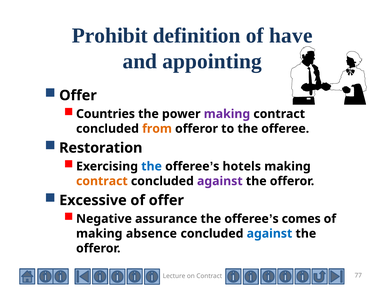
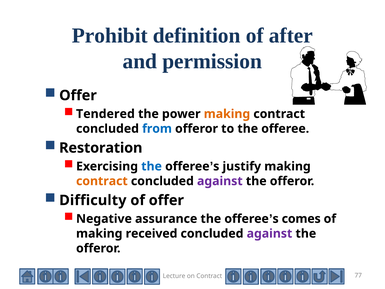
have: have -> after
appointing: appointing -> permission
Countries: Countries -> Tendered
making at (227, 114) colour: purple -> orange
from colour: orange -> blue
hotels: hotels -> justify
Excessive: Excessive -> Difficulty
absence: absence -> received
against at (269, 233) colour: blue -> purple
